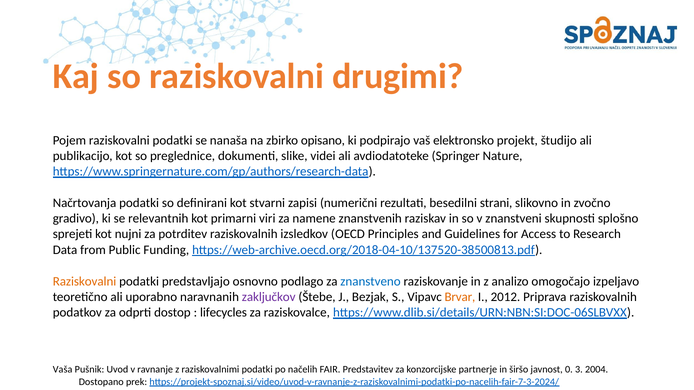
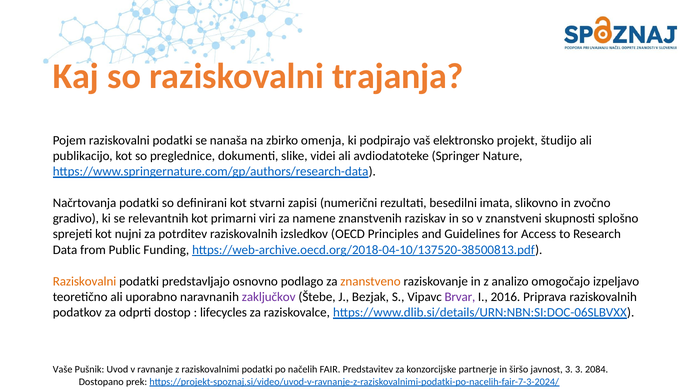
drugimi: drugimi -> trajanja
opisano: opisano -> omenja
strani: strani -> imata
znanstveno colour: blue -> orange
Brvar colour: orange -> purple
2012: 2012 -> 2016
Vaša: Vaša -> Vaše
javnost 0: 0 -> 3
2004: 2004 -> 2084
